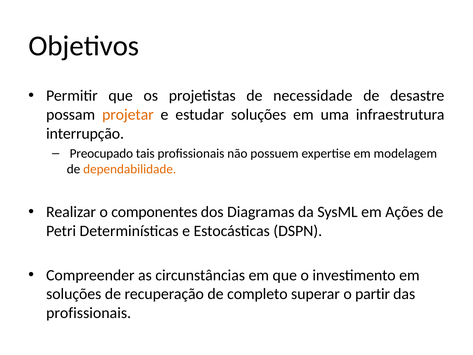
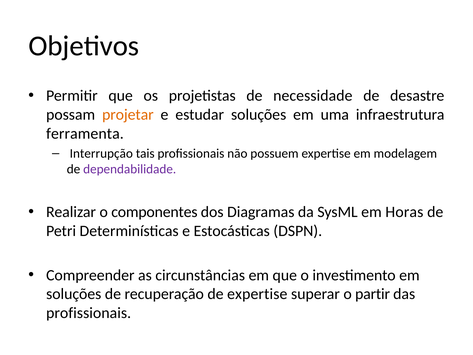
interrupção: interrupção -> ferramenta
Preocupado: Preocupado -> Interrupção
dependabilidade colour: orange -> purple
Ações: Ações -> Horas
de completo: completo -> expertise
